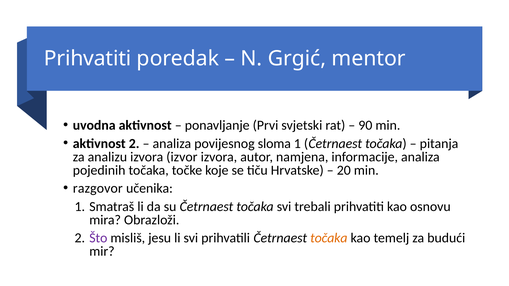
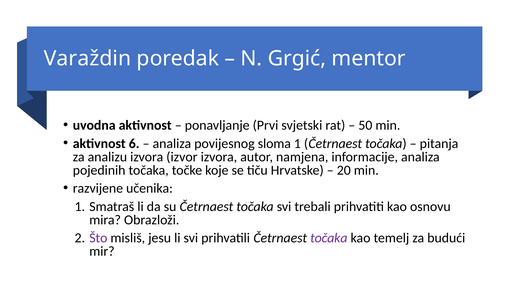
Prihvatiti at (88, 59): Prihvatiti -> Varaždin
90: 90 -> 50
aktivnost 2: 2 -> 6
razgovor: razgovor -> razvijene
točaka at (329, 238) colour: orange -> purple
